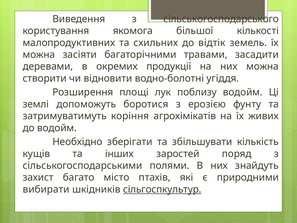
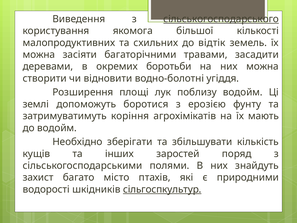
сільськогосподарського underline: none -> present
продукції: продукції -> боротьби
живих: живих -> мають
вибирати: вибирати -> водорості
